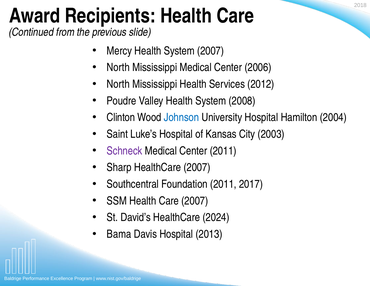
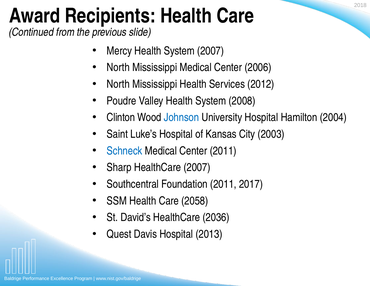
Schneck colour: purple -> blue
Care 2007: 2007 -> 2058
2024: 2024 -> 2036
Bama: Bama -> Quest
